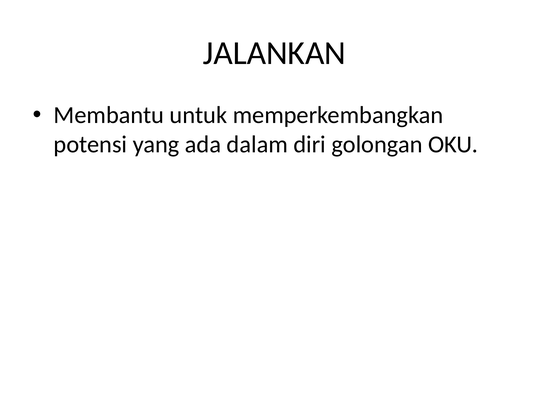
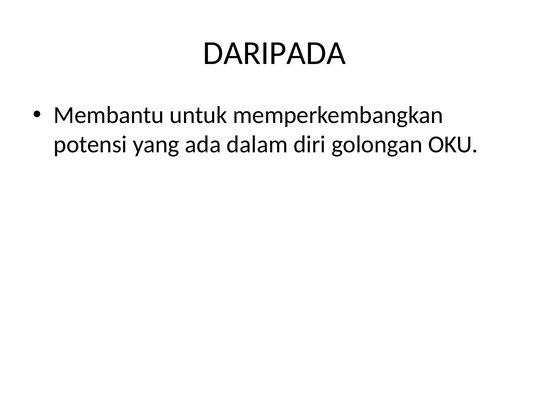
JALANKAN: JALANKAN -> DARIPADA
